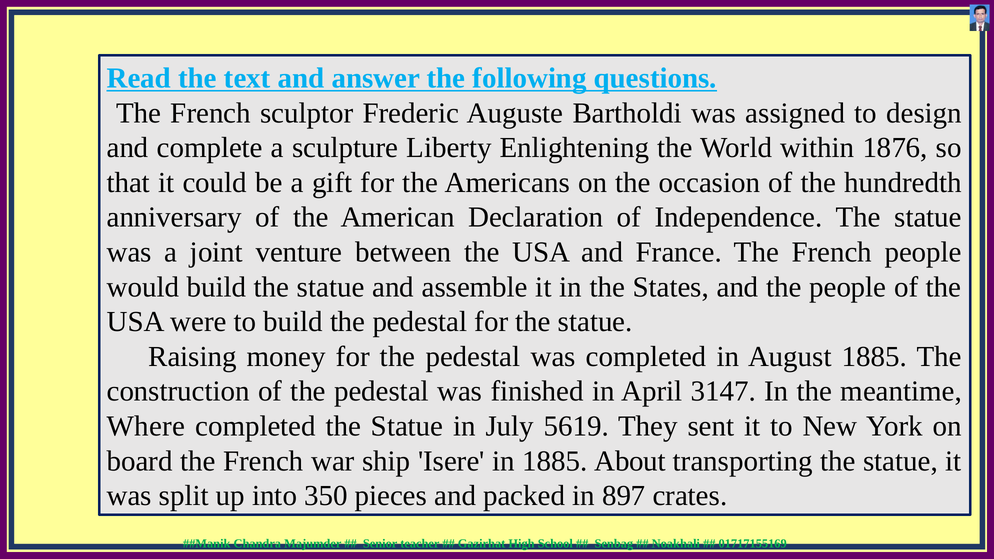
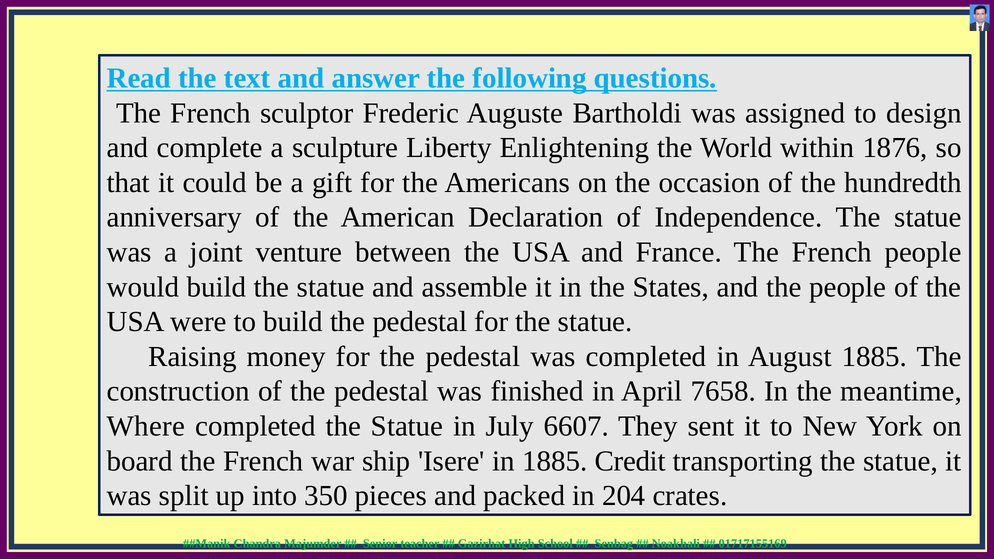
3147: 3147 -> 7658
5619: 5619 -> 6607
About: About -> Credit
897: 897 -> 204
